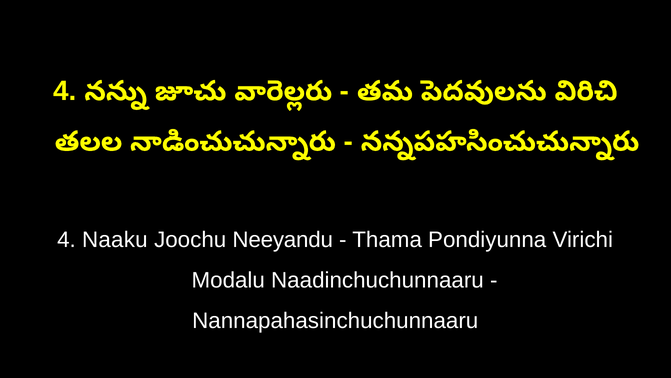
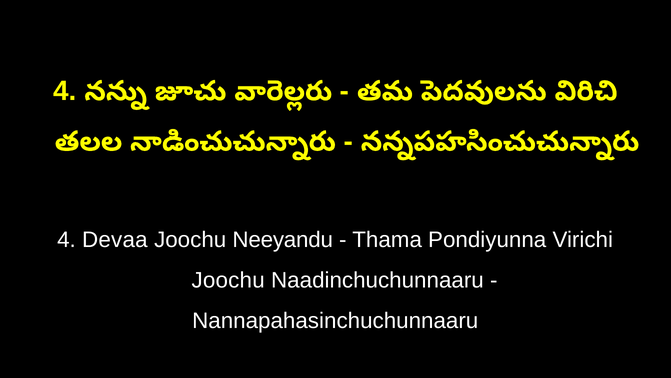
Naaku: Naaku -> Devaa
Modalu at (228, 280): Modalu -> Joochu
